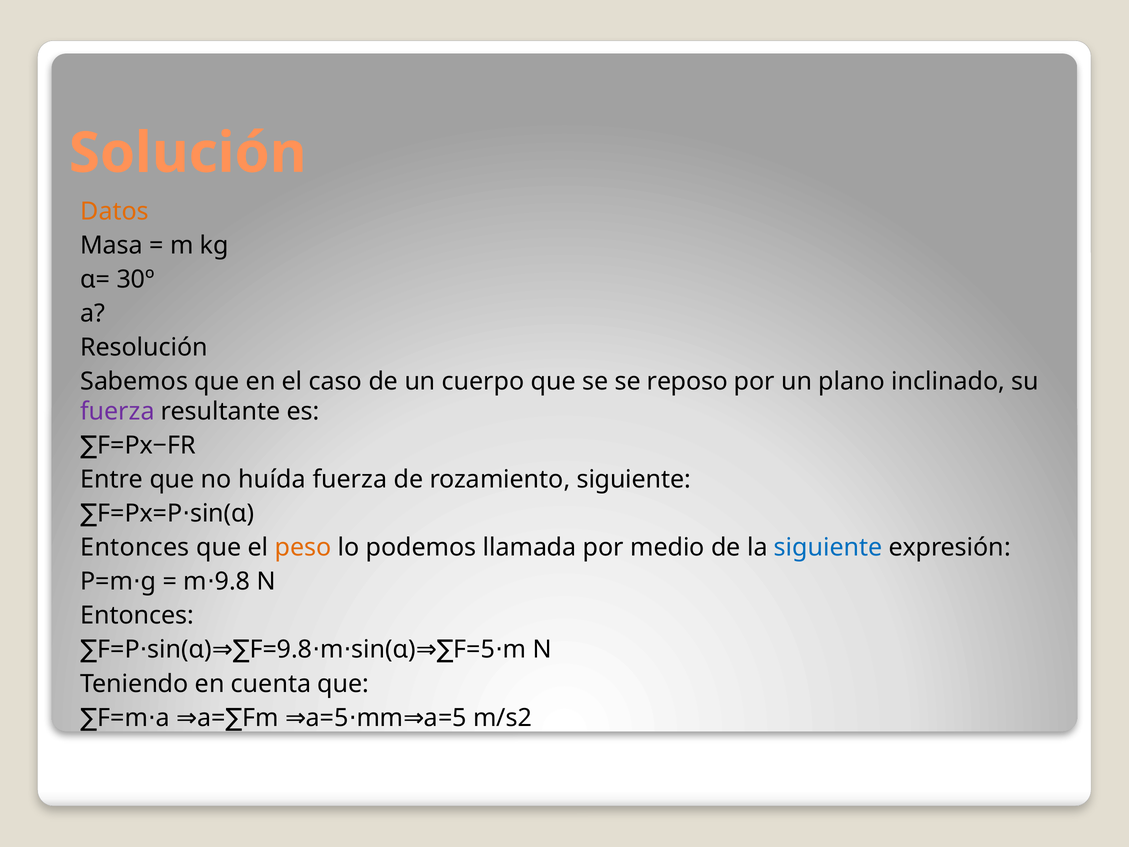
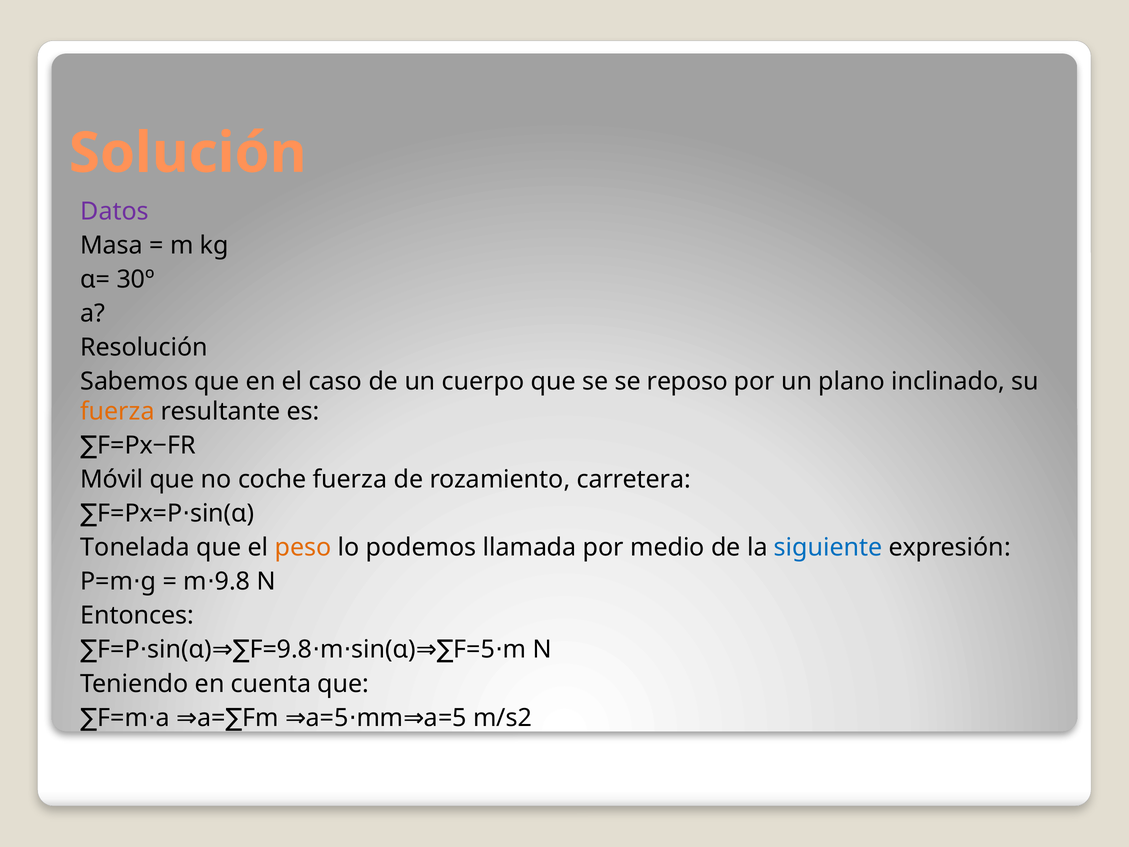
Datos colour: orange -> purple
fuerza at (117, 412) colour: purple -> orange
Entre: Entre -> Móvil
huída: huída -> coche
rozamiento siguiente: siguiente -> carretera
Entonces at (135, 548): Entonces -> Tonelada
